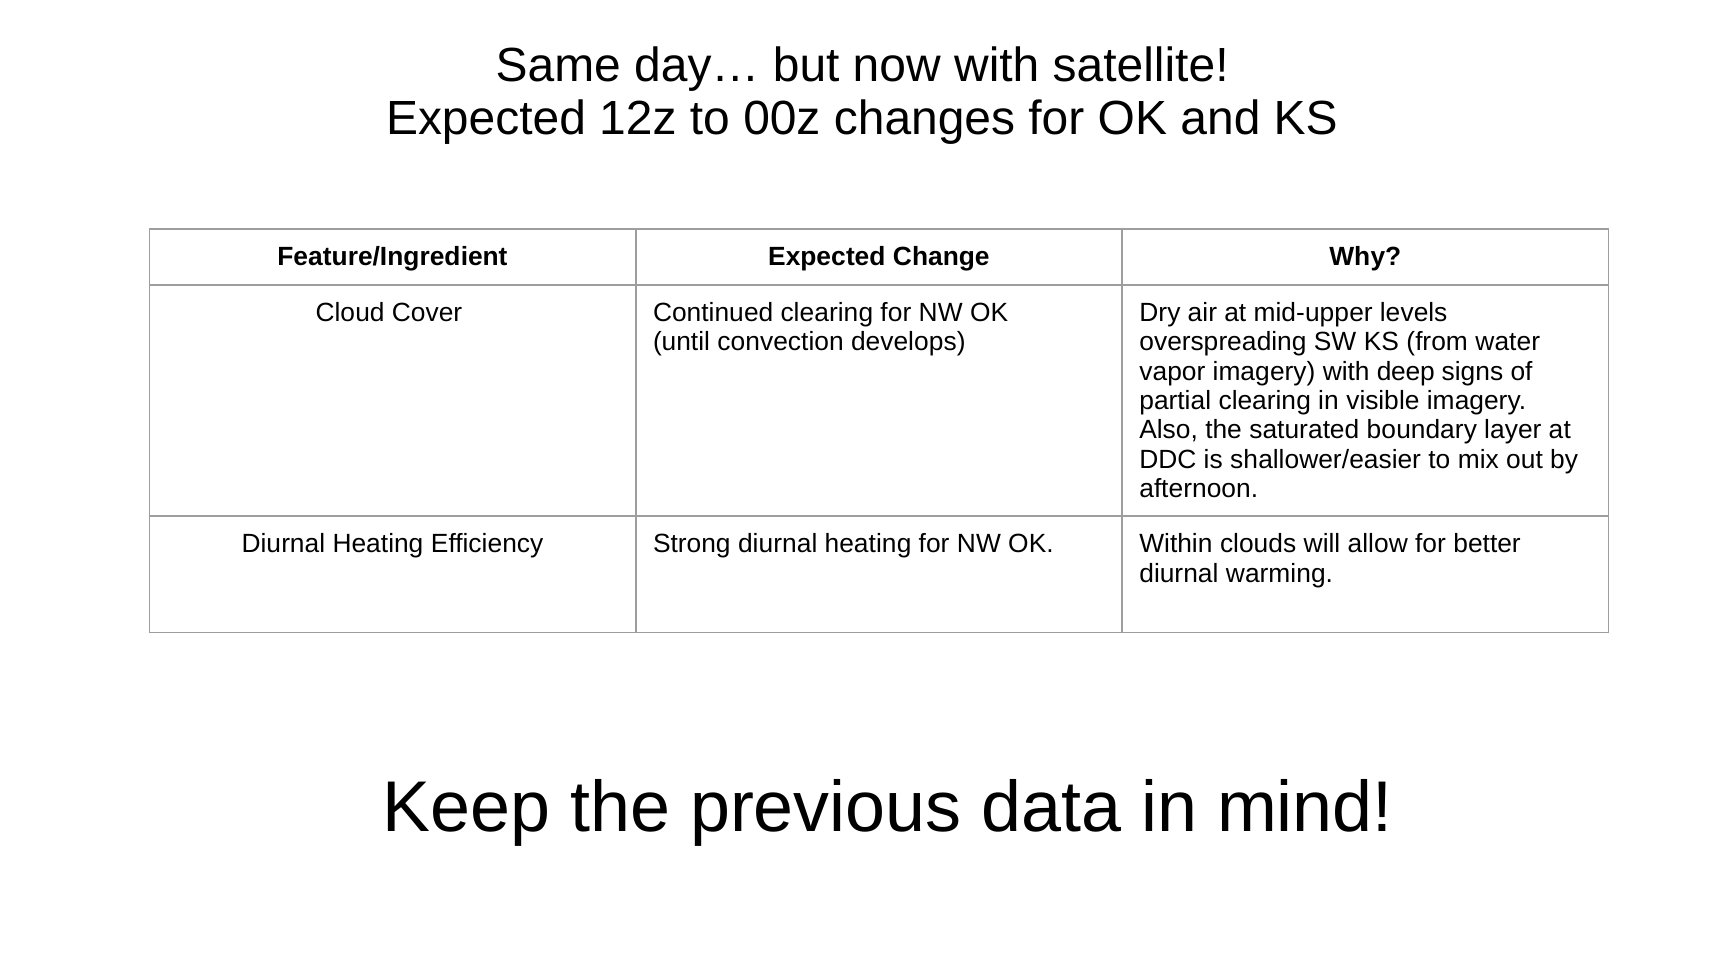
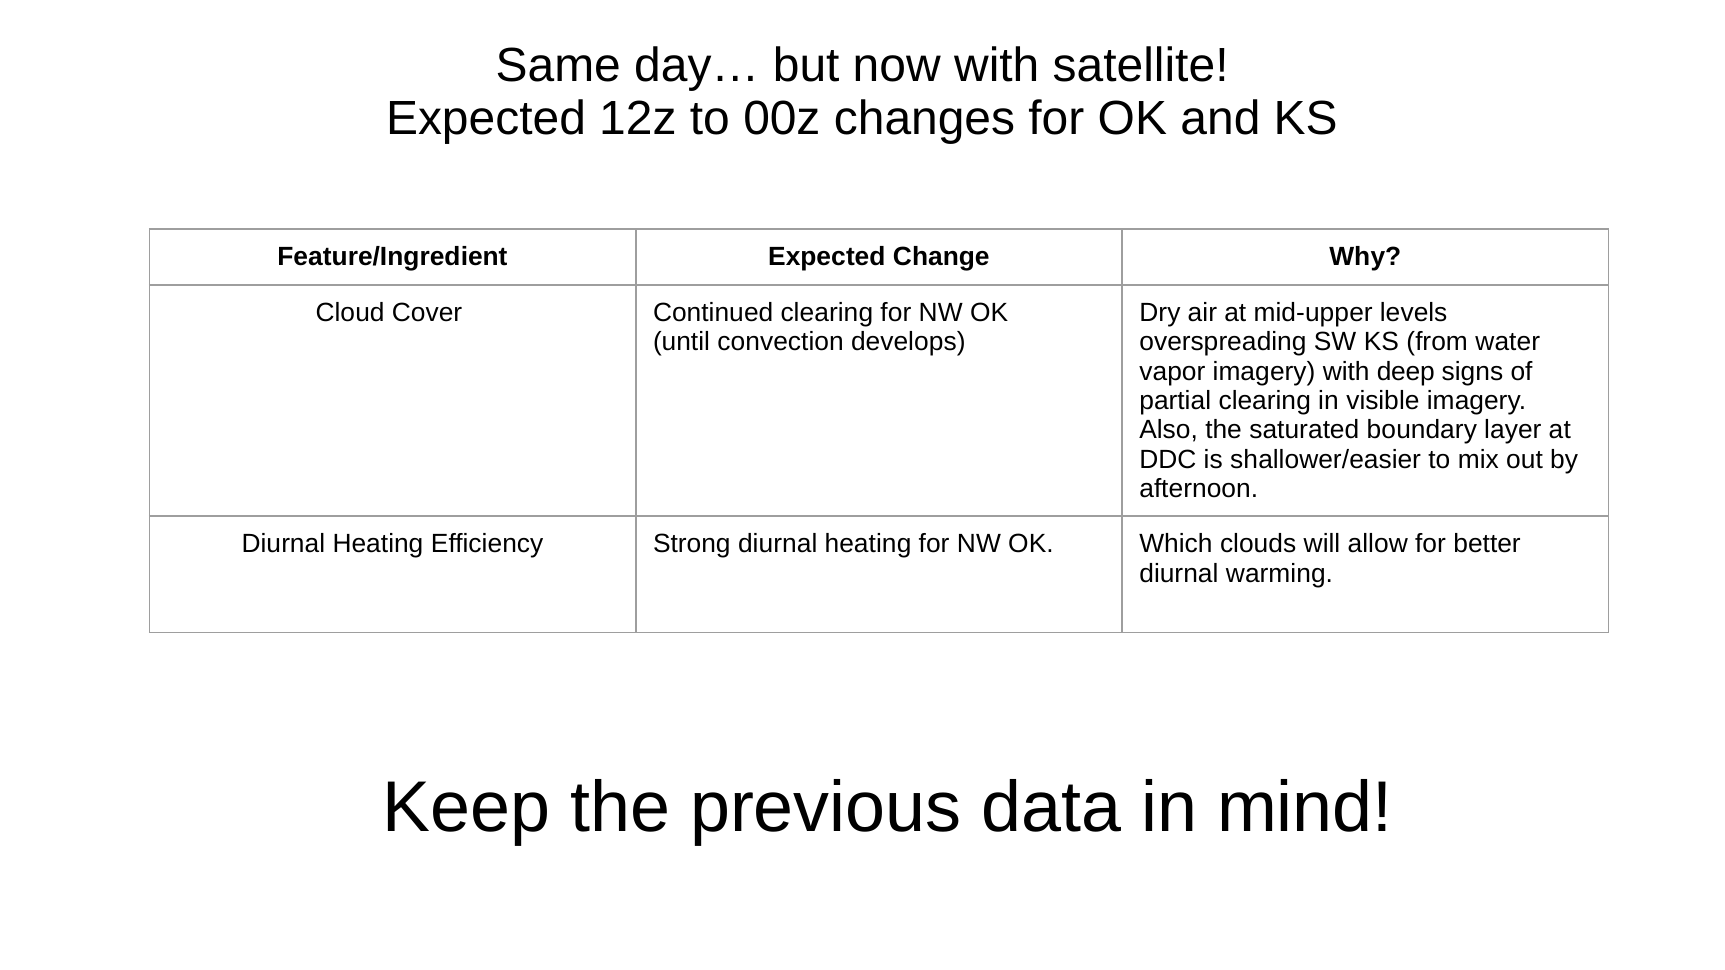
Within: Within -> Which
